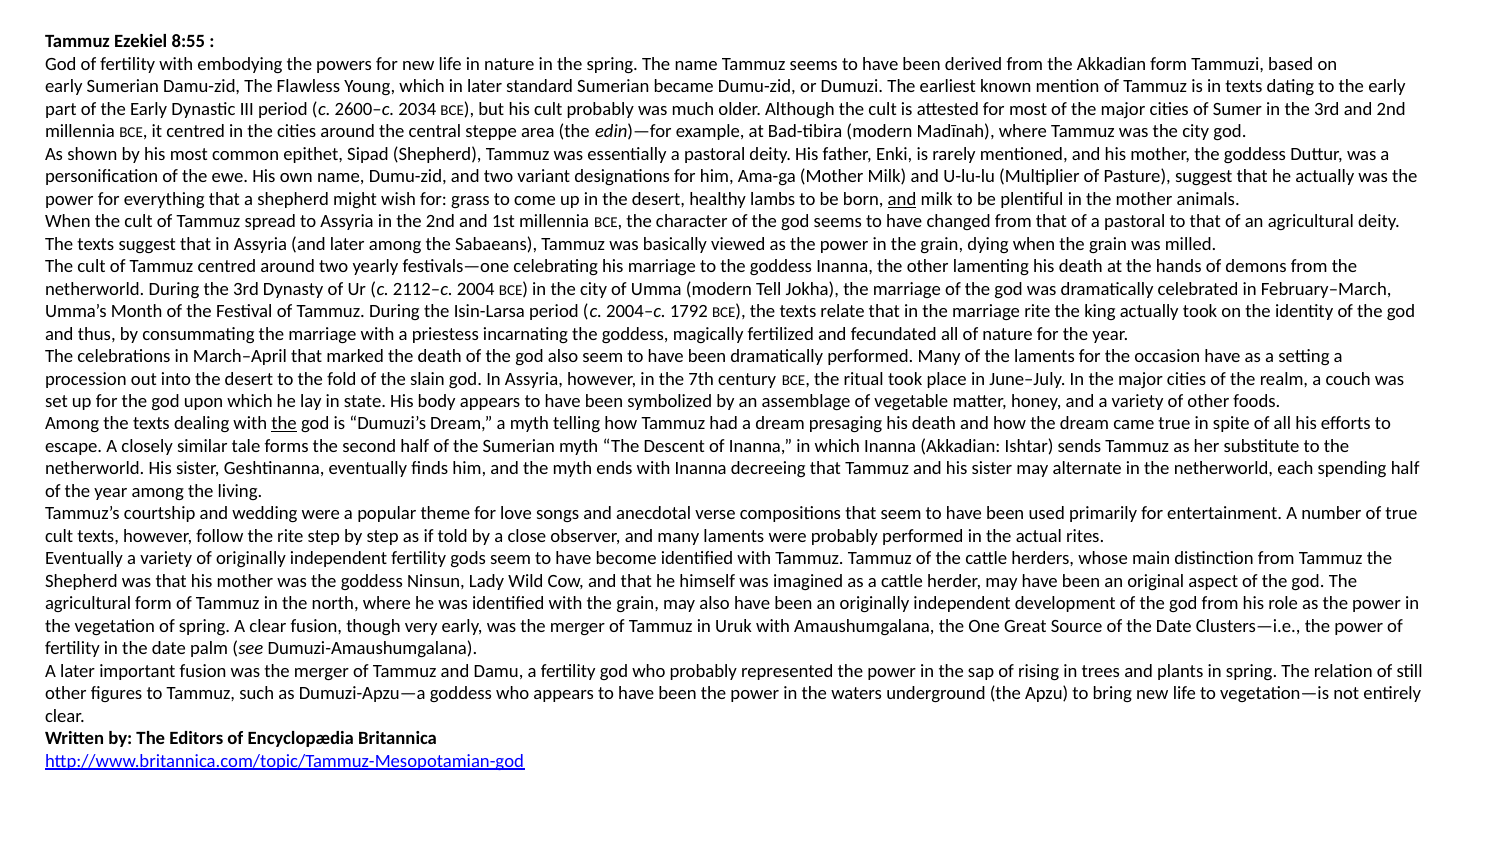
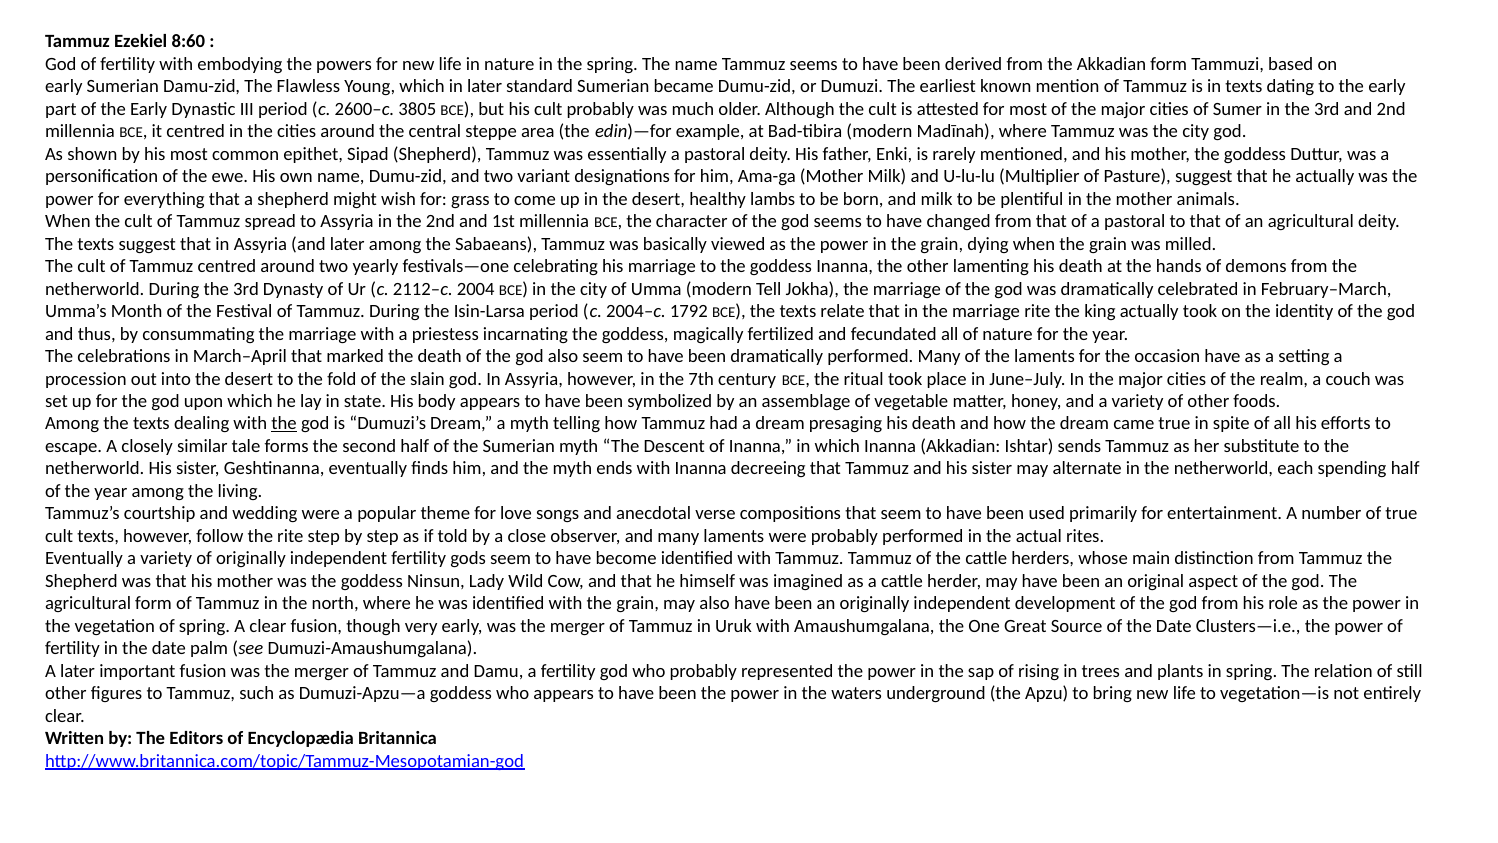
8:55: 8:55 -> 8:60
2034: 2034 -> 3805
and at (902, 199) underline: present -> none
